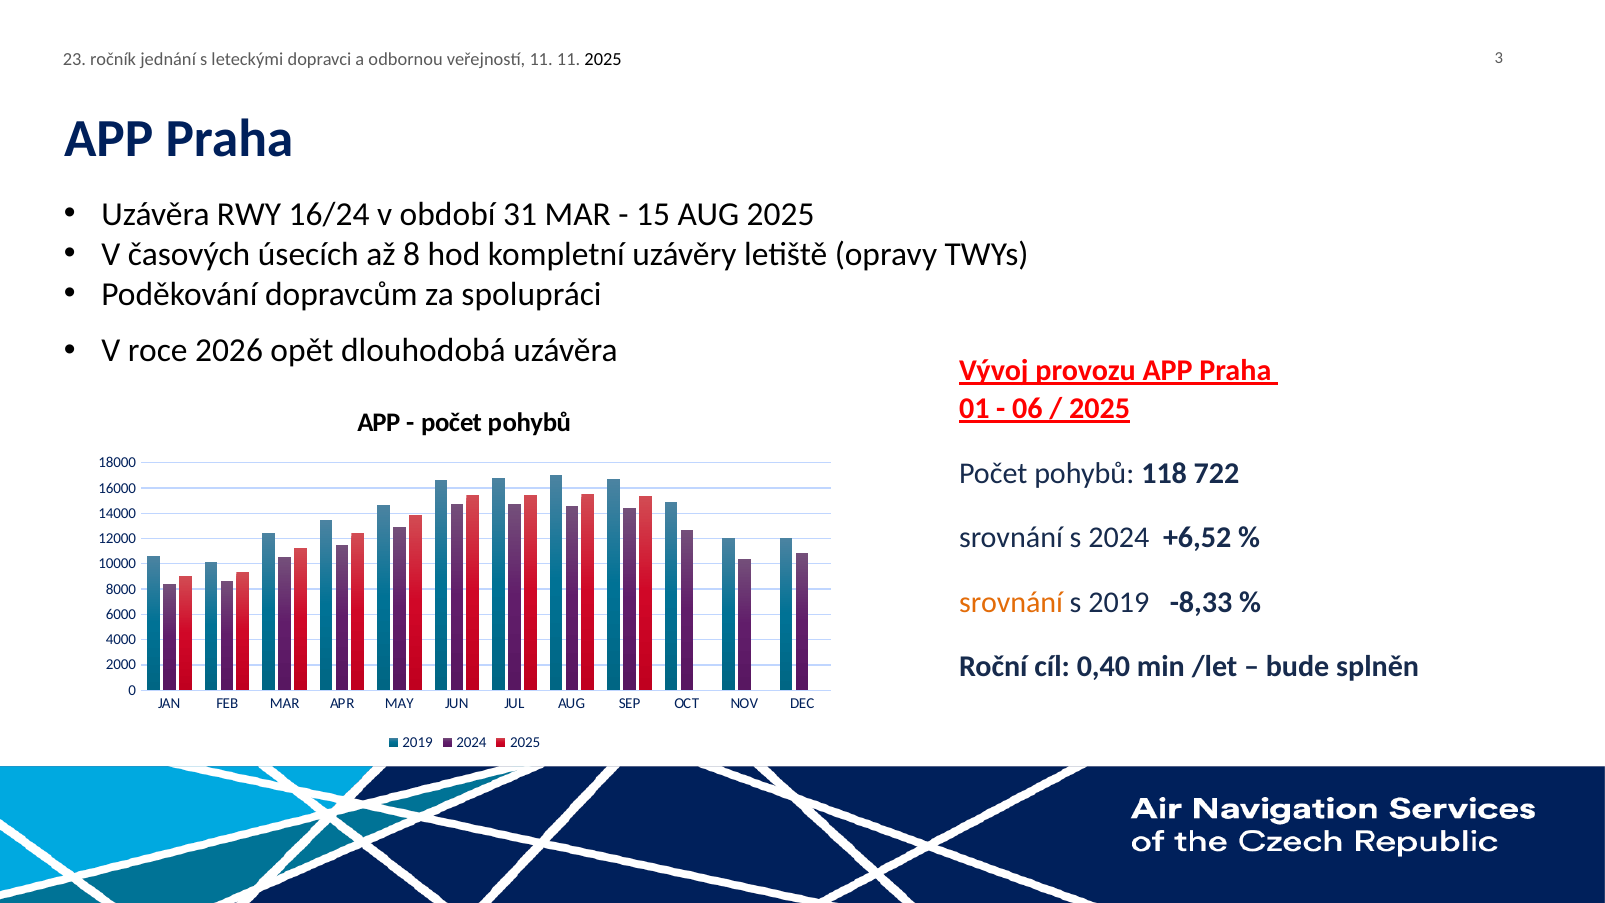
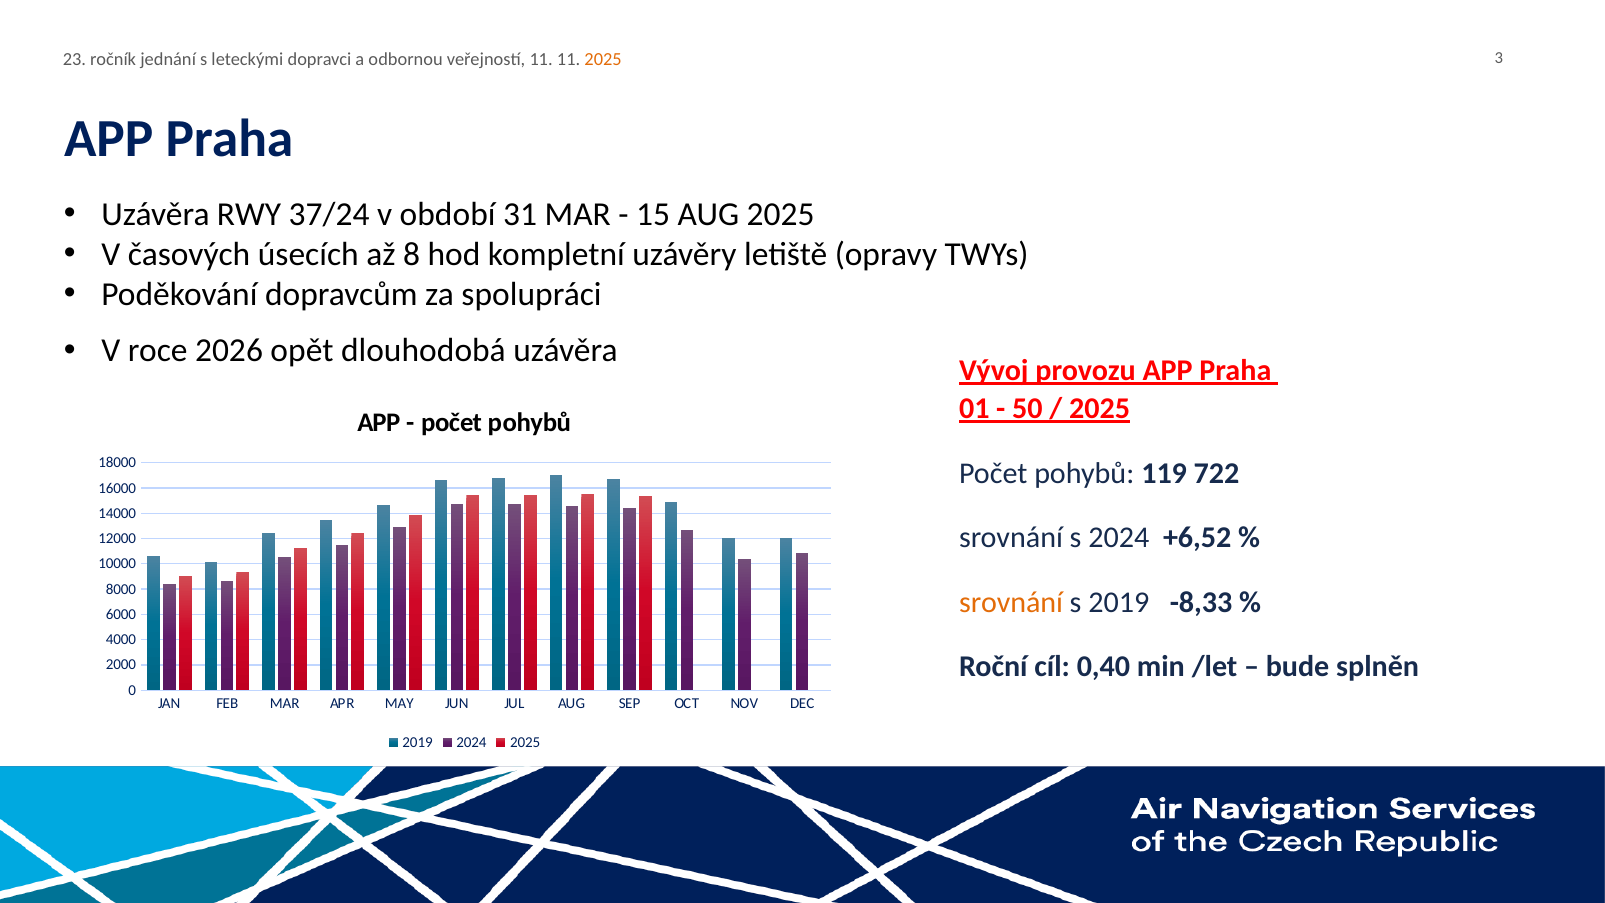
2025 at (603, 59) colour: black -> orange
16/24: 16/24 -> 37/24
06: 06 -> 50
118: 118 -> 119
